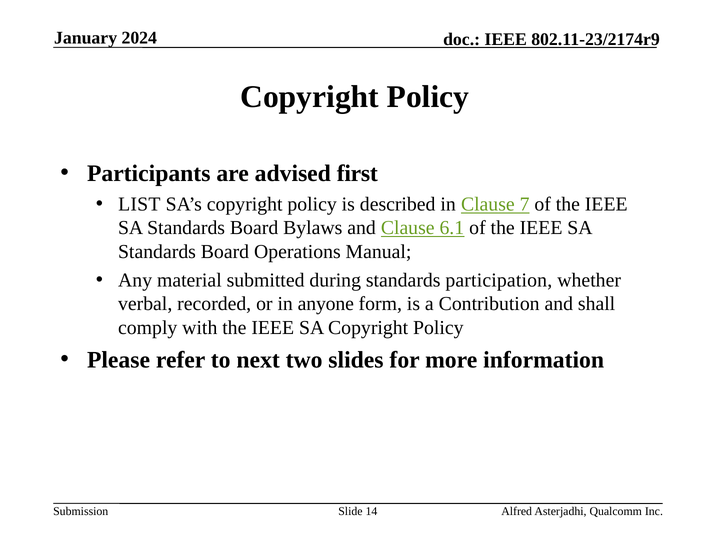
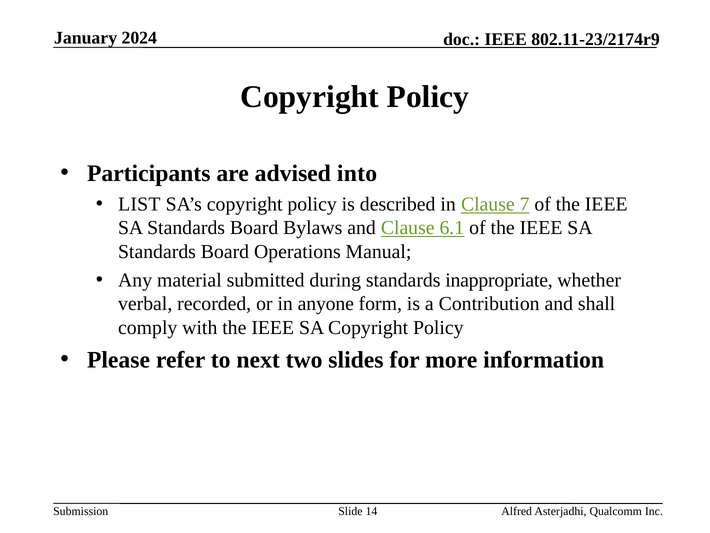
first: first -> into
participation: participation -> inappropriate
